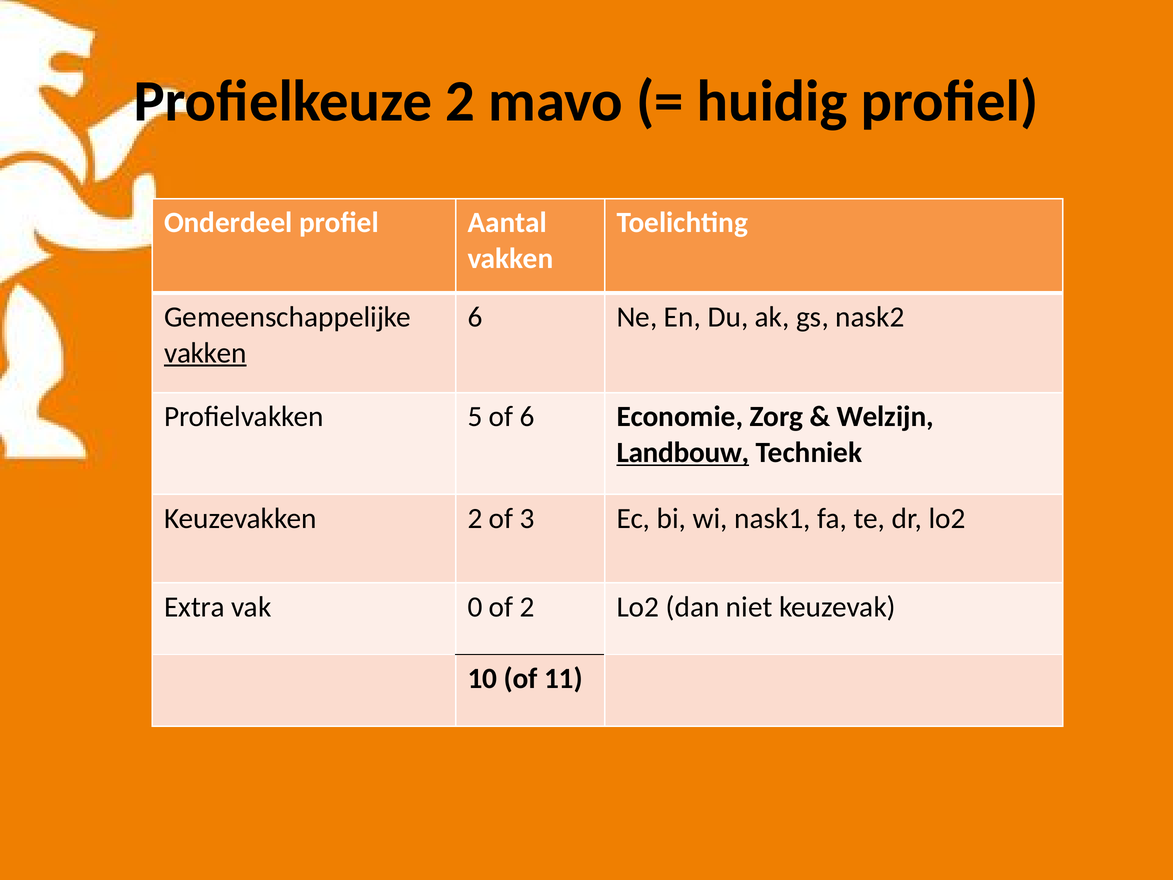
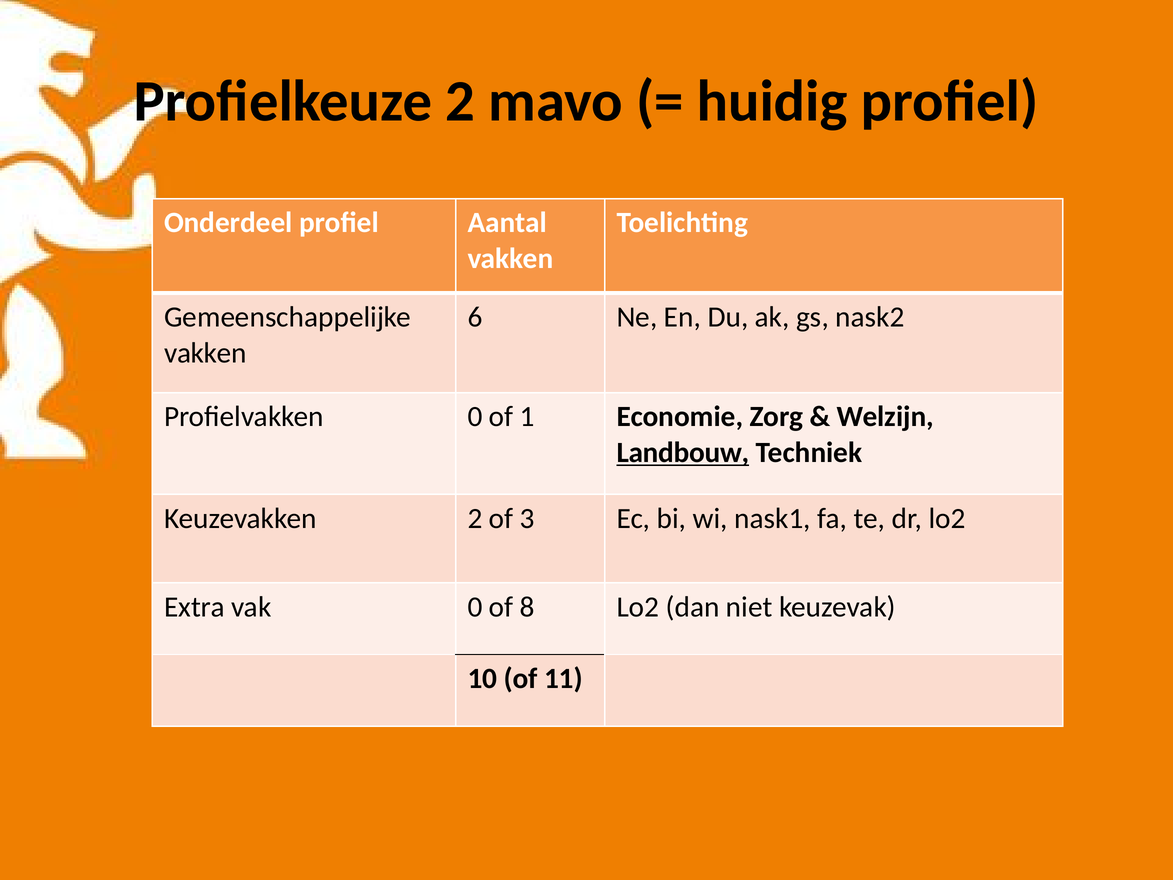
vakken at (205, 353) underline: present -> none
Profielvakken 5: 5 -> 0
of 6: 6 -> 1
of 2: 2 -> 8
